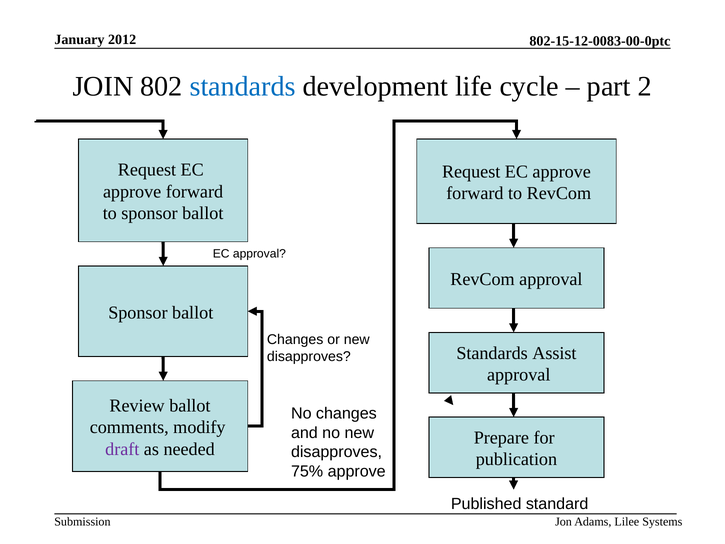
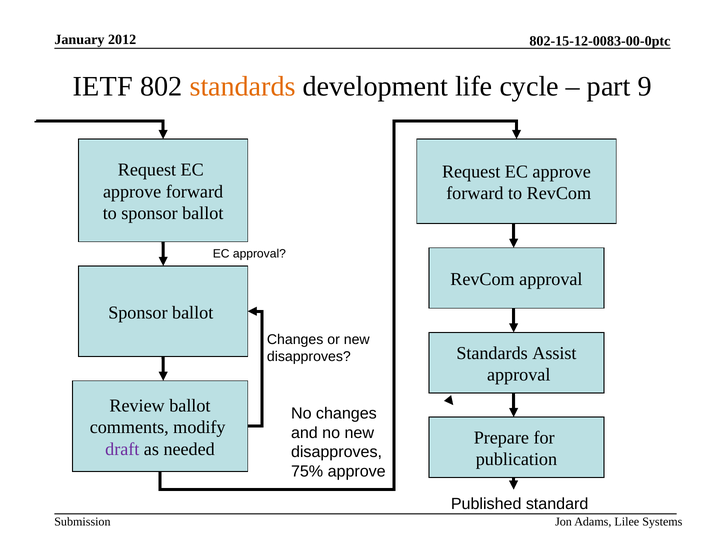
JOIN: JOIN -> IETF
standards at (243, 87) colour: blue -> orange
2: 2 -> 9
